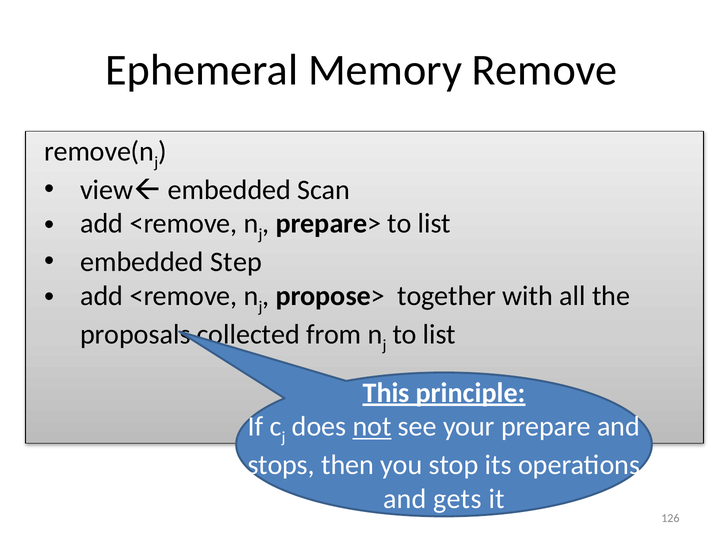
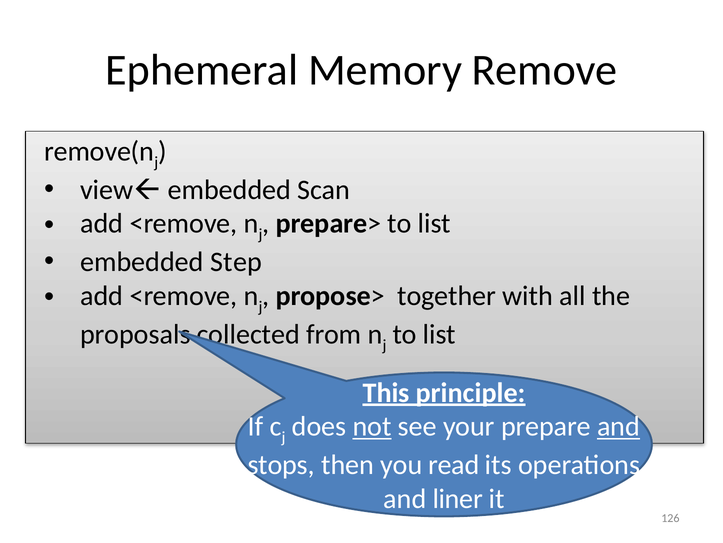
and at (619, 426) underline: none -> present
stop: stop -> read
gets: gets -> liner
